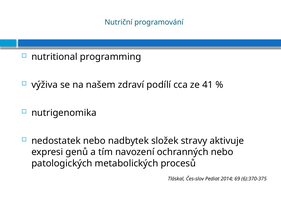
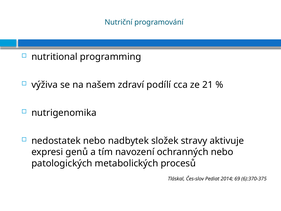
41: 41 -> 21
